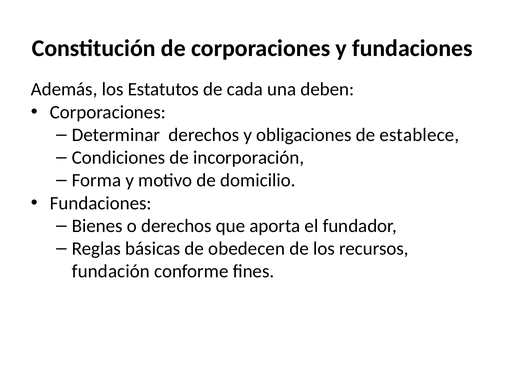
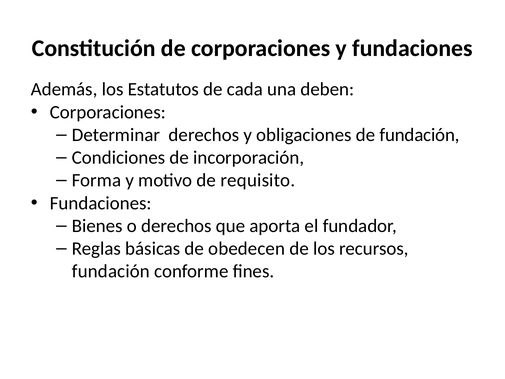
de establece: establece -> fundación
domicilio: domicilio -> requisito
